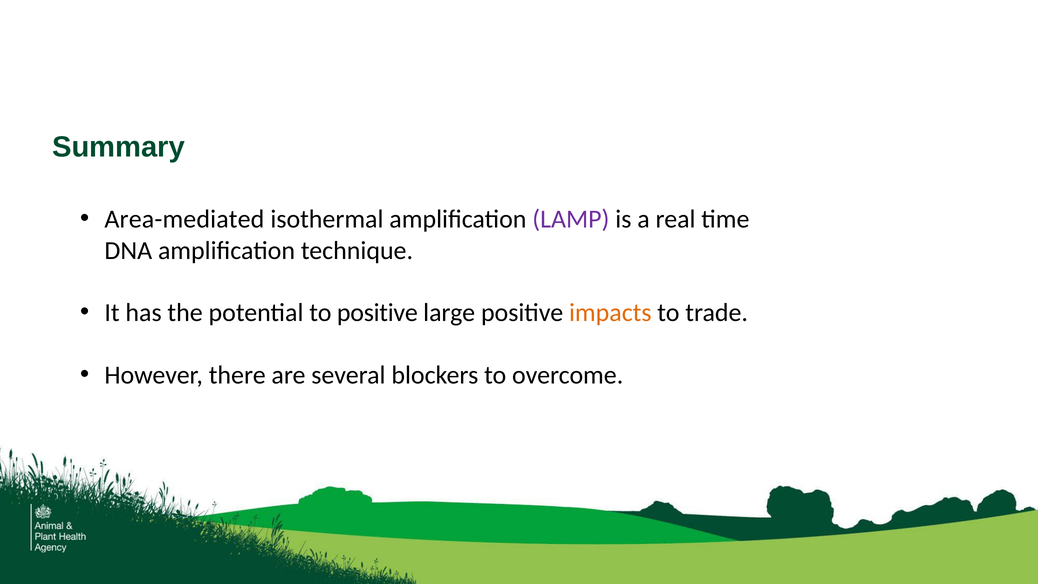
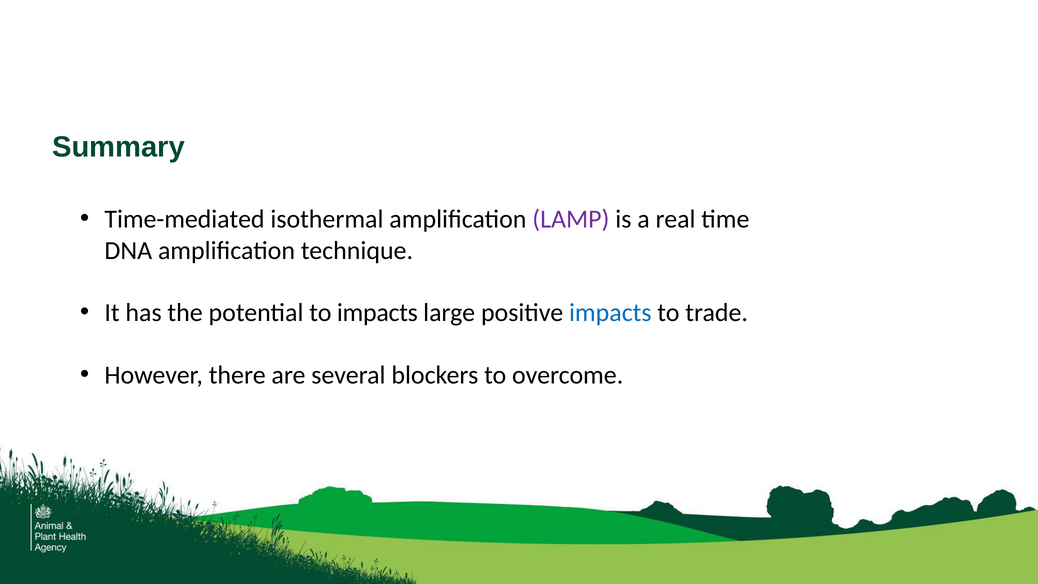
Area-mediated: Area-mediated -> Time-mediated
to positive: positive -> impacts
impacts at (610, 313) colour: orange -> blue
